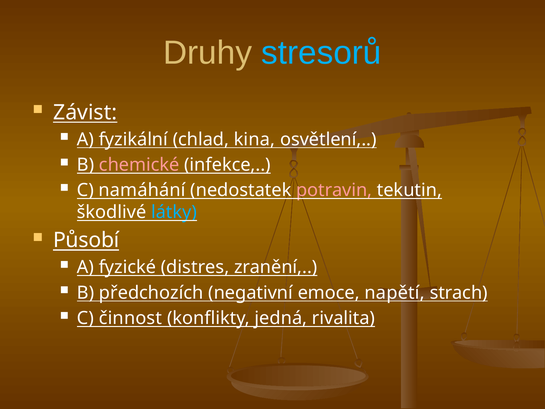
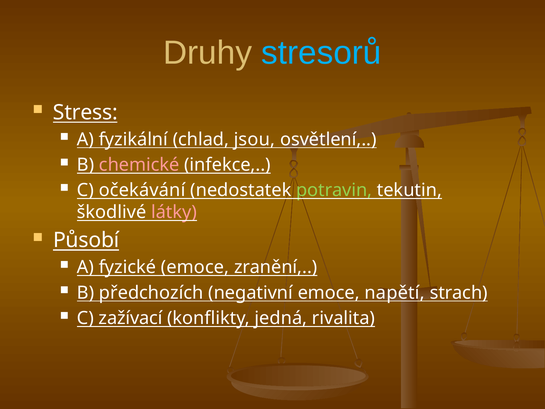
Závist: Závist -> Stress
kina: kina -> jsou
namáhání: namáhání -> očekávání
potravin colour: pink -> light green
látky colour: light blue -> pink
fyzické distres: distres -> emoce
činnost: činnost -> zažívací
